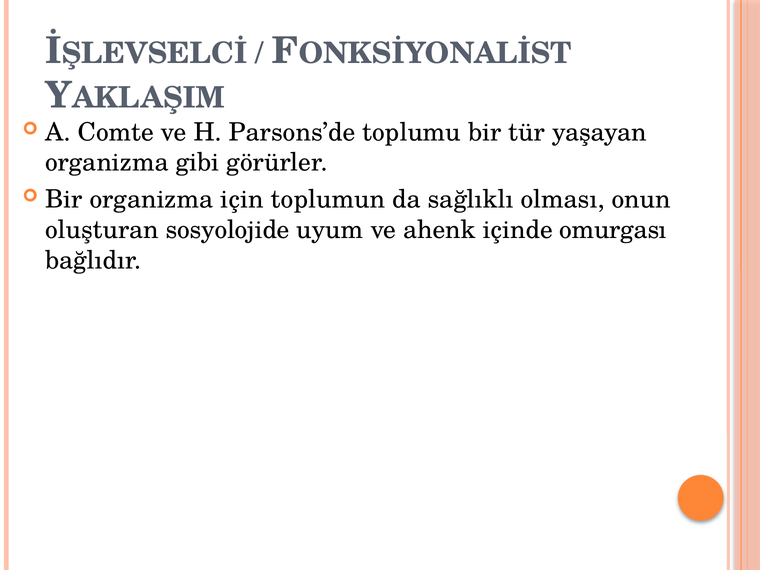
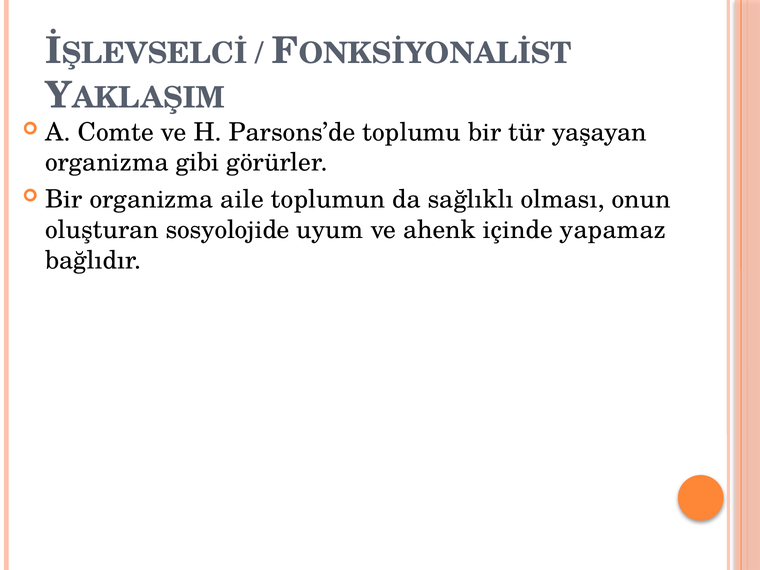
için: için -> aile
omurgası: omurgası -> yapamaz
